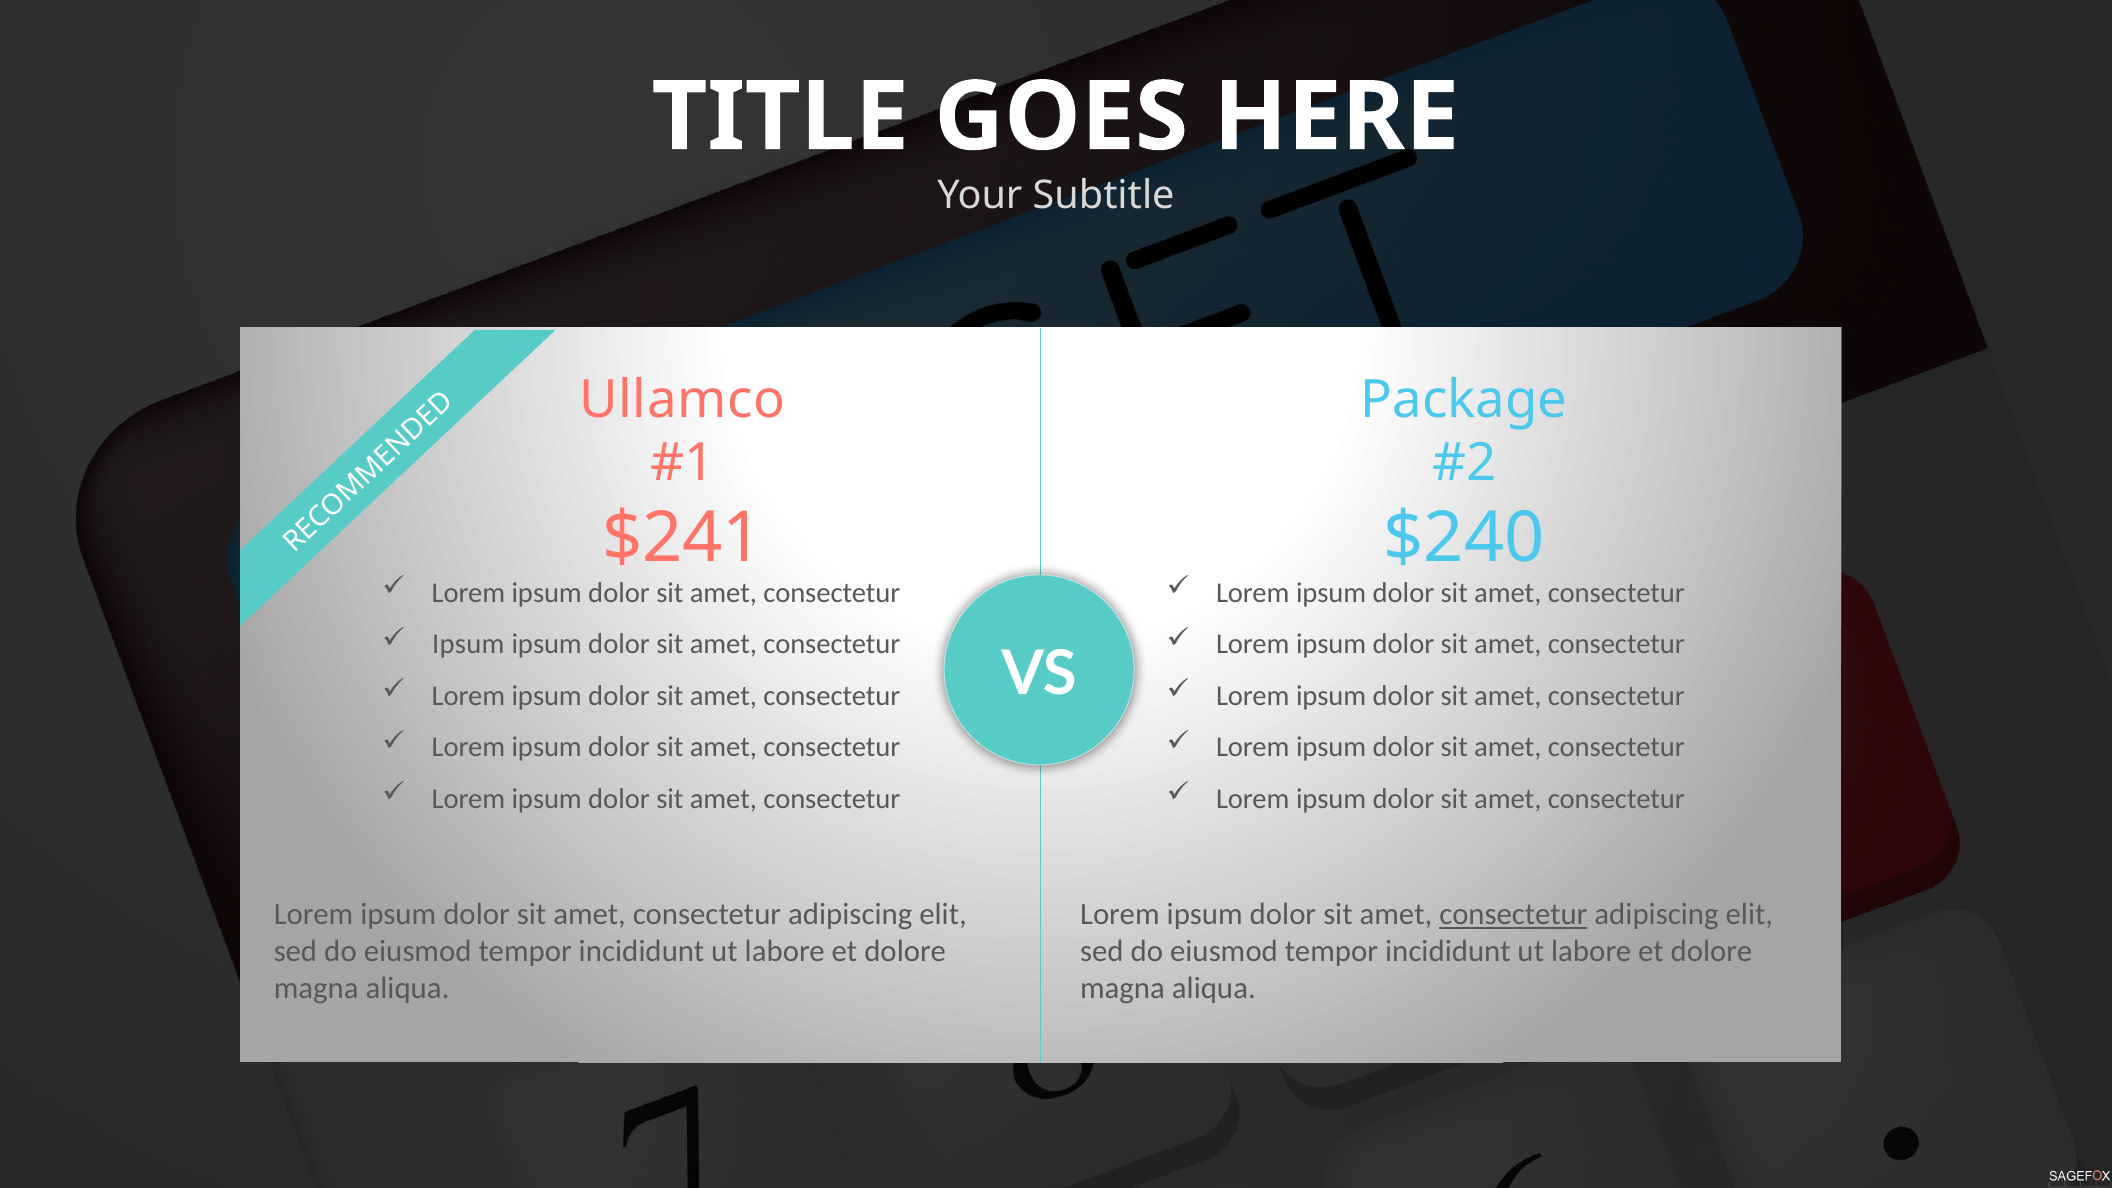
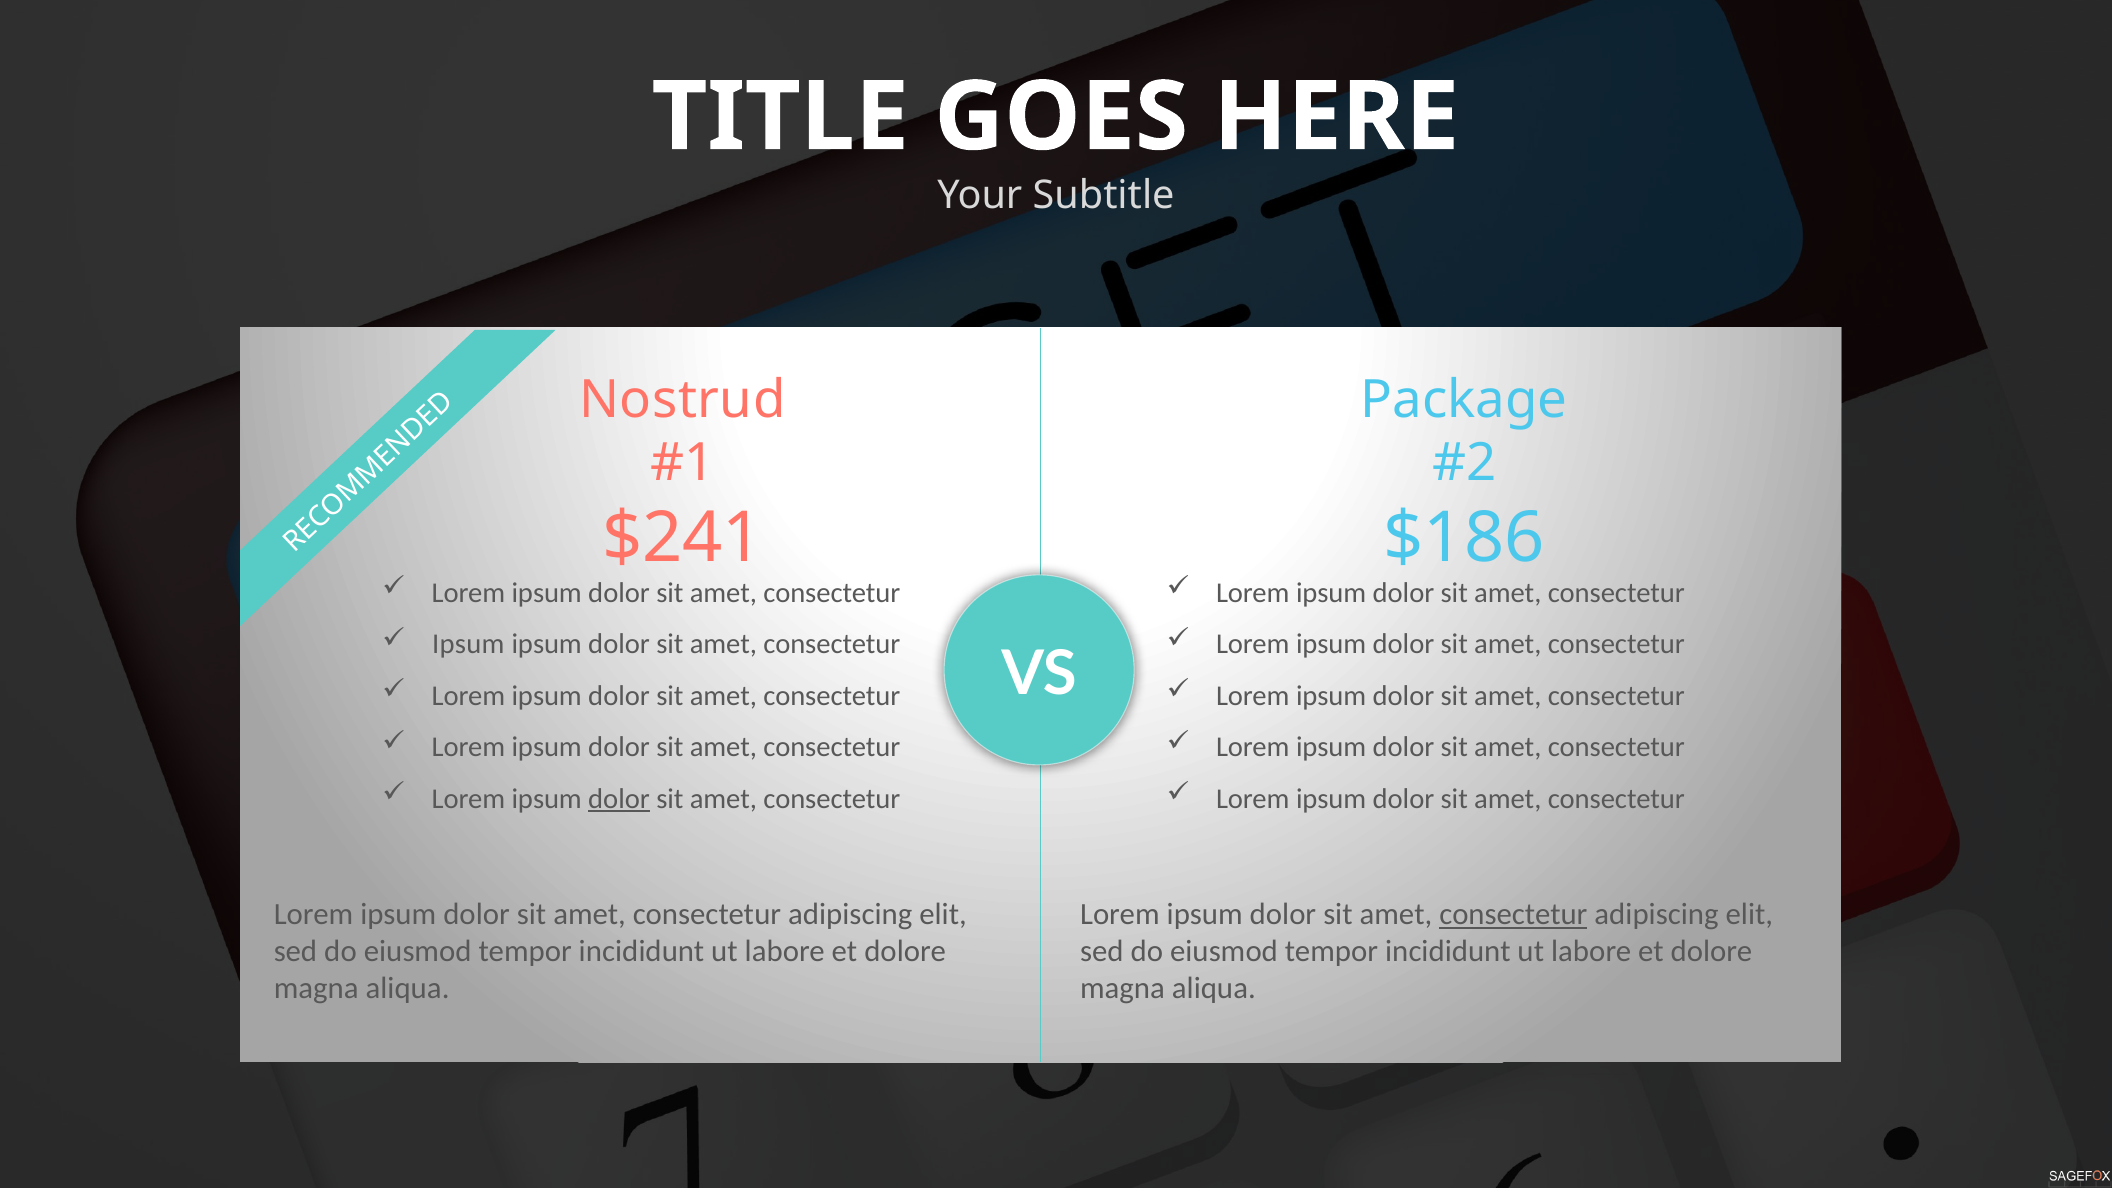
Ullamco: Ullamco -> Nostrud
$240: $240 -> $186
dolor at (619, 799) underline: none -> present
